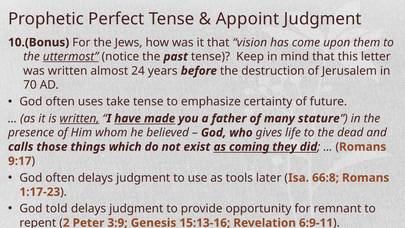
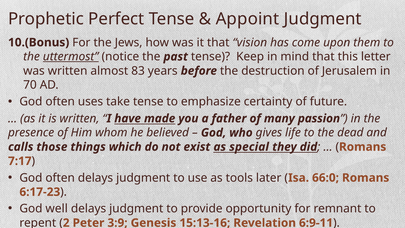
24: 24 -> 83
written at (79, 118) underline: present -> none
stature: stature -> passion
coming: coming -> special
9:17: 9:17 -> 7:17
66:8: 66:8 -> 66:0
1:17-23: 1:17-23 -> 6:17-23
told: told -> well
